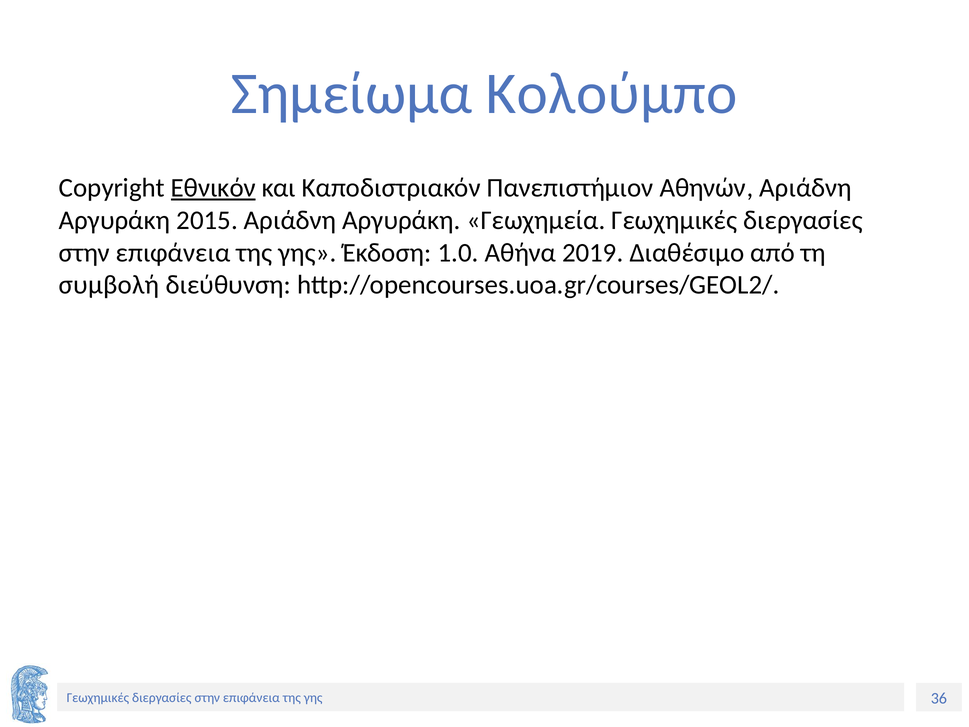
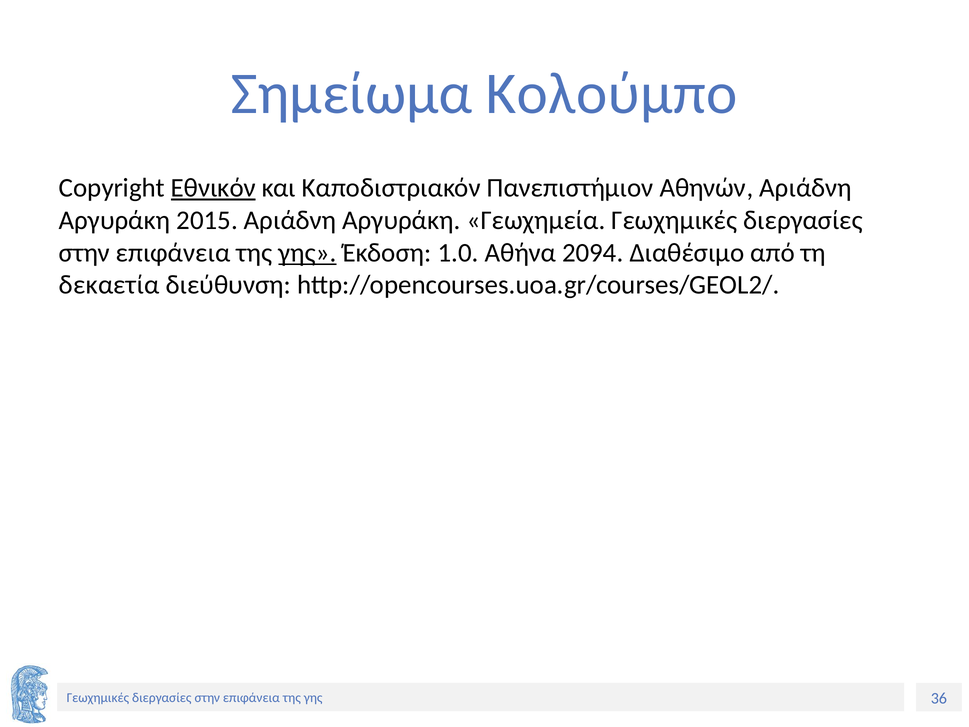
γης at (307, 253) underline: none -> present
2019: 2019 -> 2094
συμβολή: συμβολή -> δεκαετία
